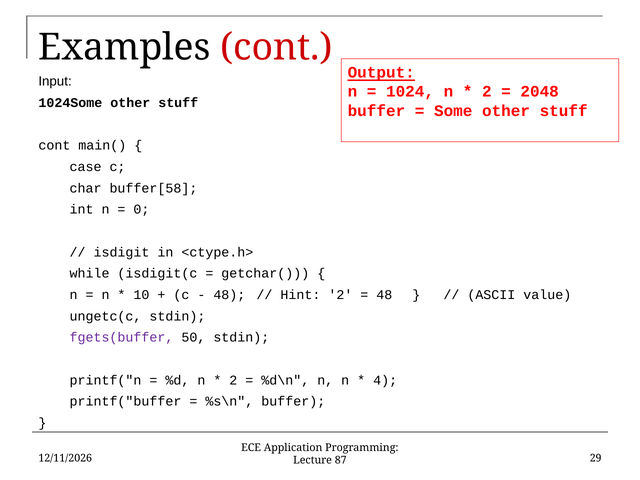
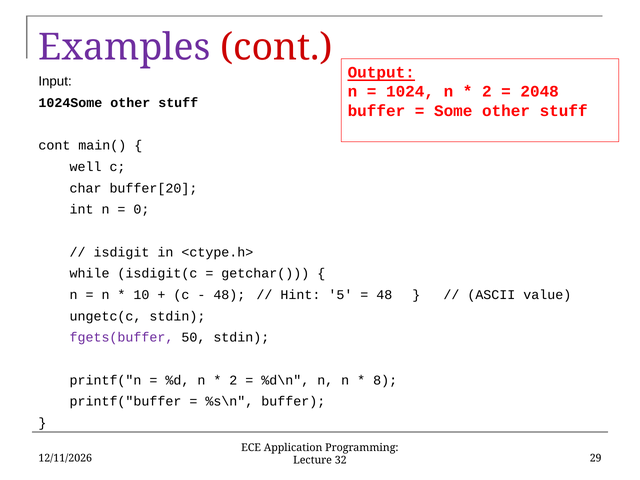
Examples colour: black -> purple
case: case -> well
buffer[58: buffer[58 -> buffer[20
Hint 2: 2 -> 5
4: 4 -> 8
87: 87 -> 32
